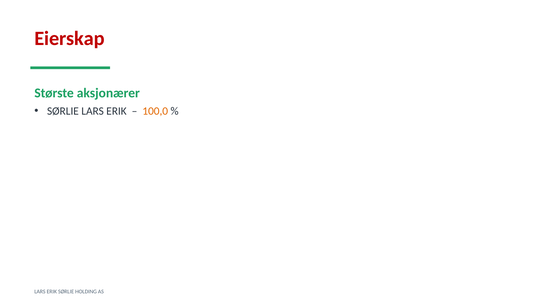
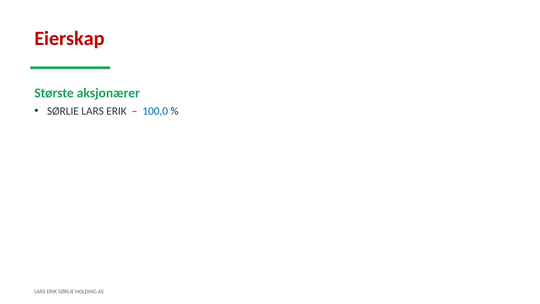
100,0 colour: orange -> blue
